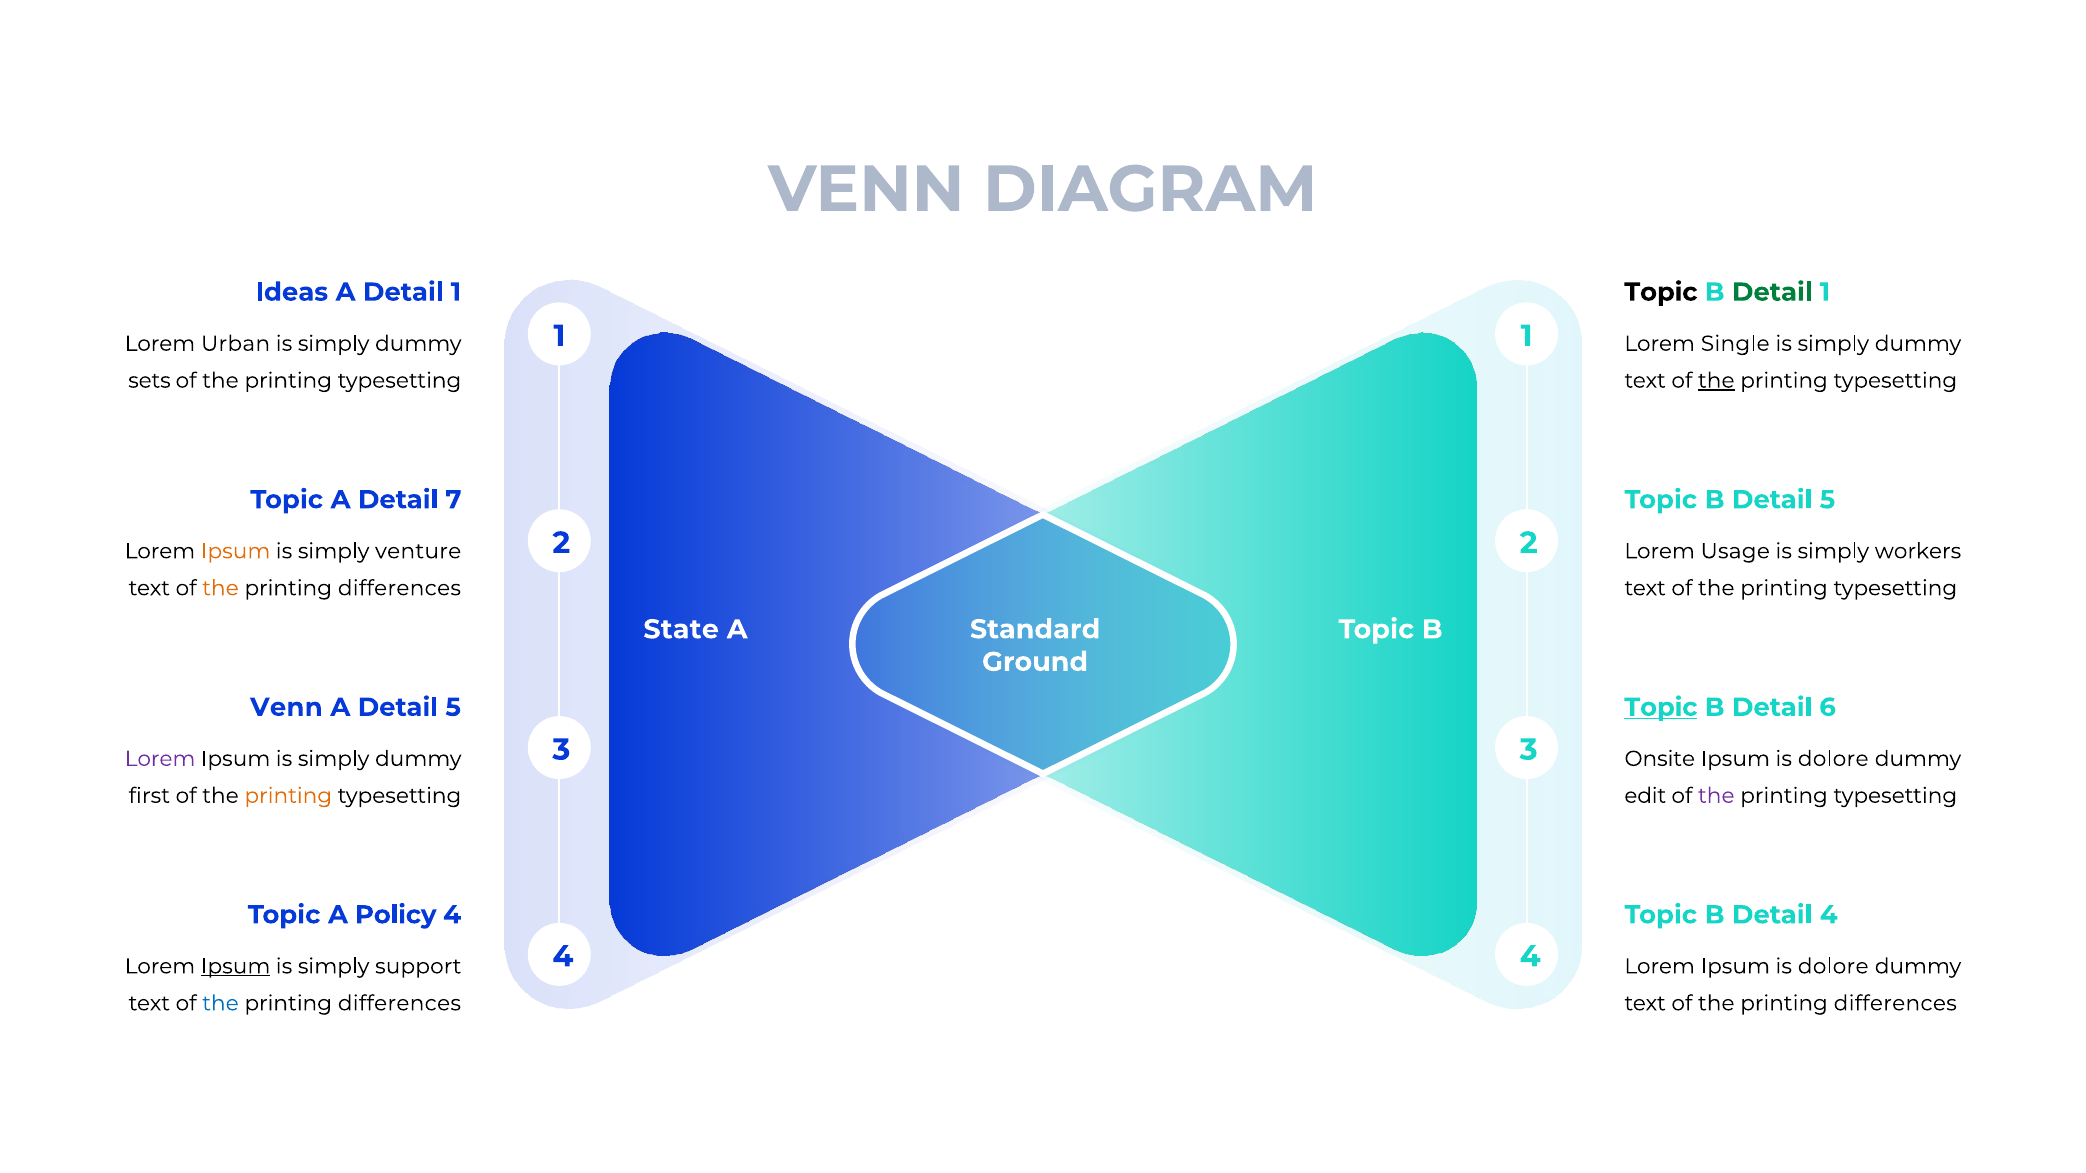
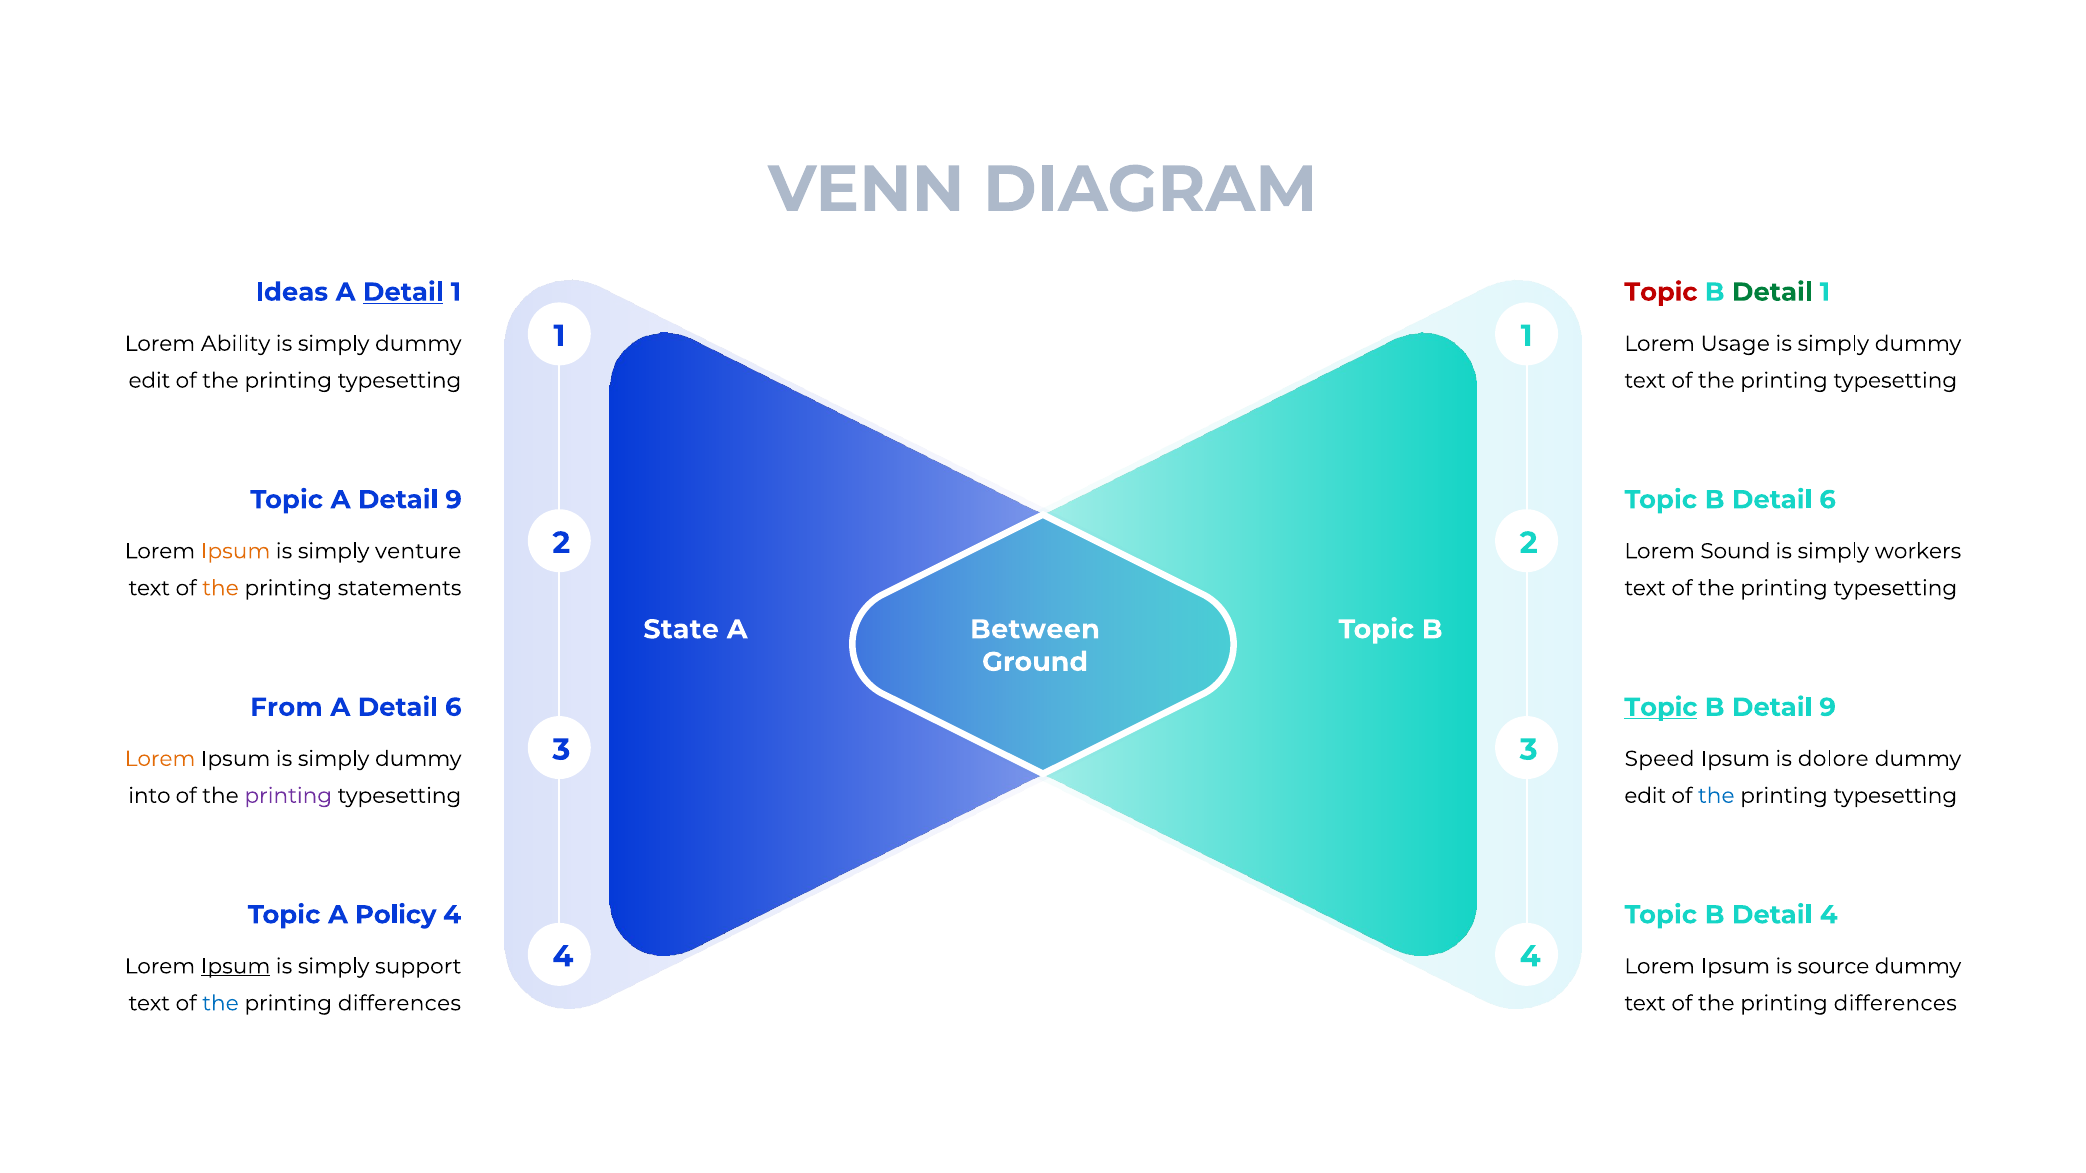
Detail at (403, 292) underline: none -> present
Topic at (1661, 292) colour: black -> red
Urban: Urban -> Ability
Single: Single -> Usage
sets at (149, 381): sets -> edit
the at (1716, 381) underline: present -> none
A Detail 7: 7 -> 9
B Detail 5: 5 -> 6
Usage: Usage -> Sound
differences at (399, 588): differences -> statements
Standard: Standard -> Between
Venn at (286, 707): Venn -> From
A Detail 5: 5 -> 6
B Detail 6: 6 -> 9
Lorem at (160, 759) colour: purple -> orange
Onsite: Onsite -> Speed
first: first -> into
printing at (288, 796) colour: orange -> purple
the at (1716, 796) colour: purple -> blue
Lorem Ipsum is dolore: dolore -> source
